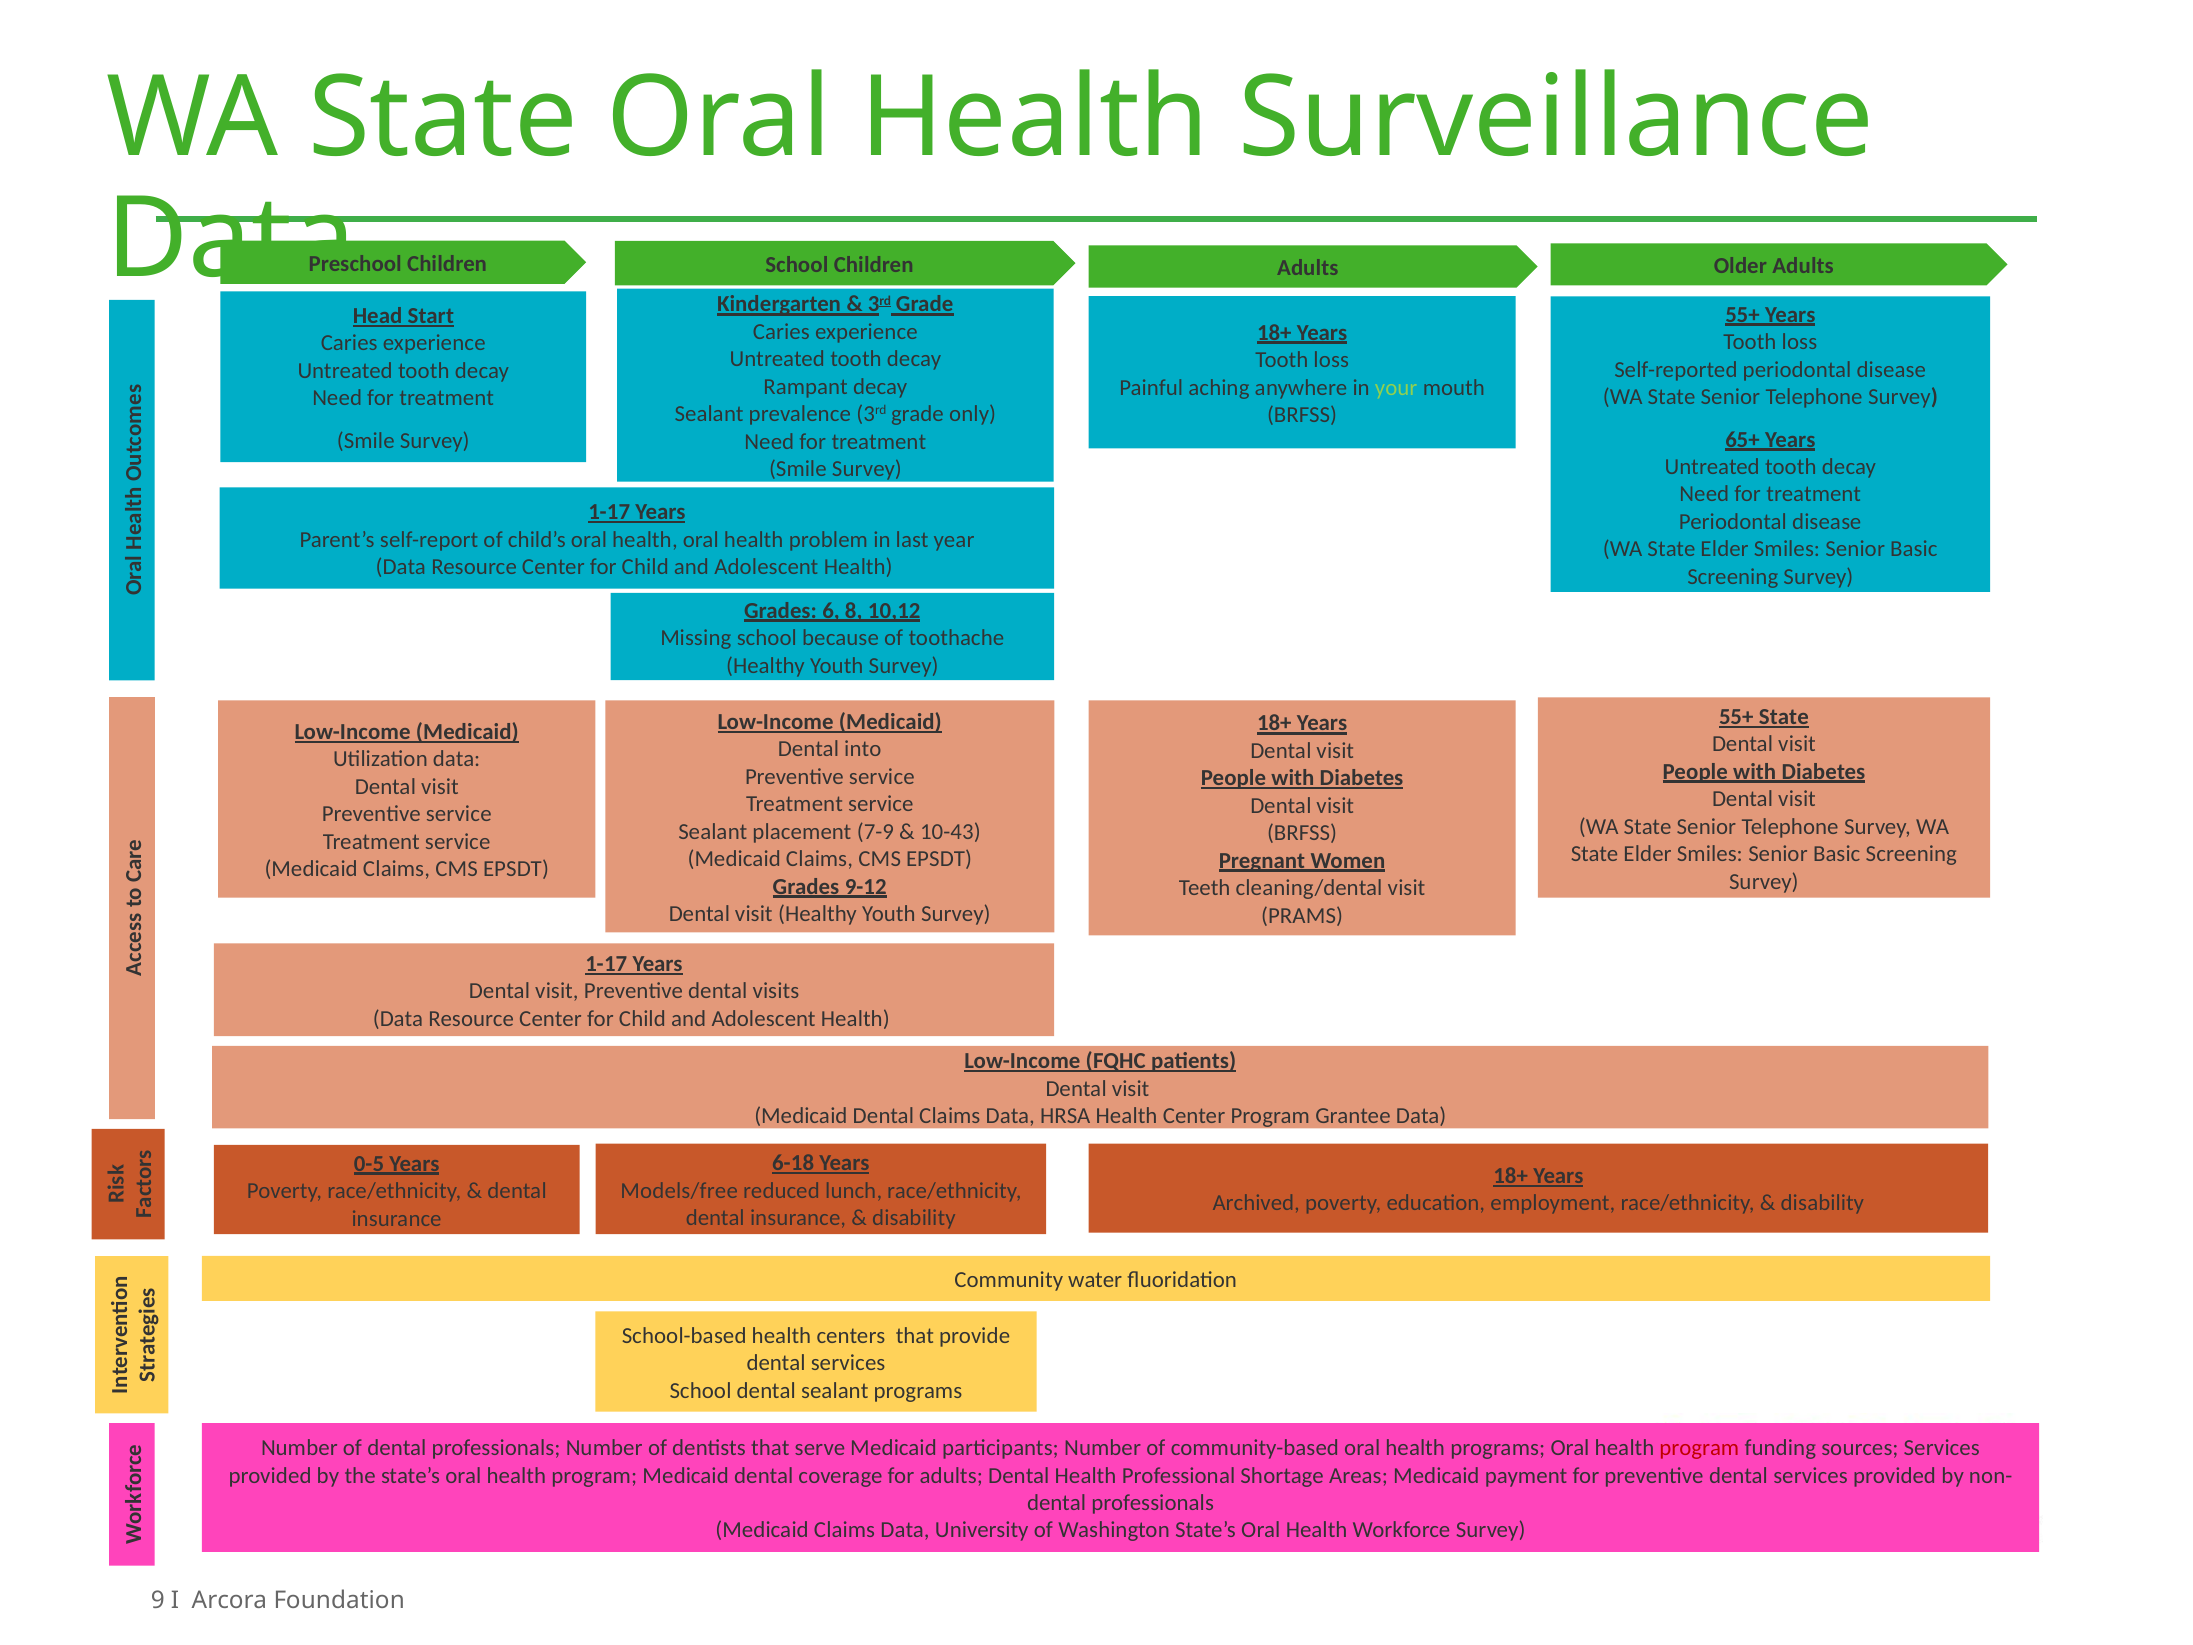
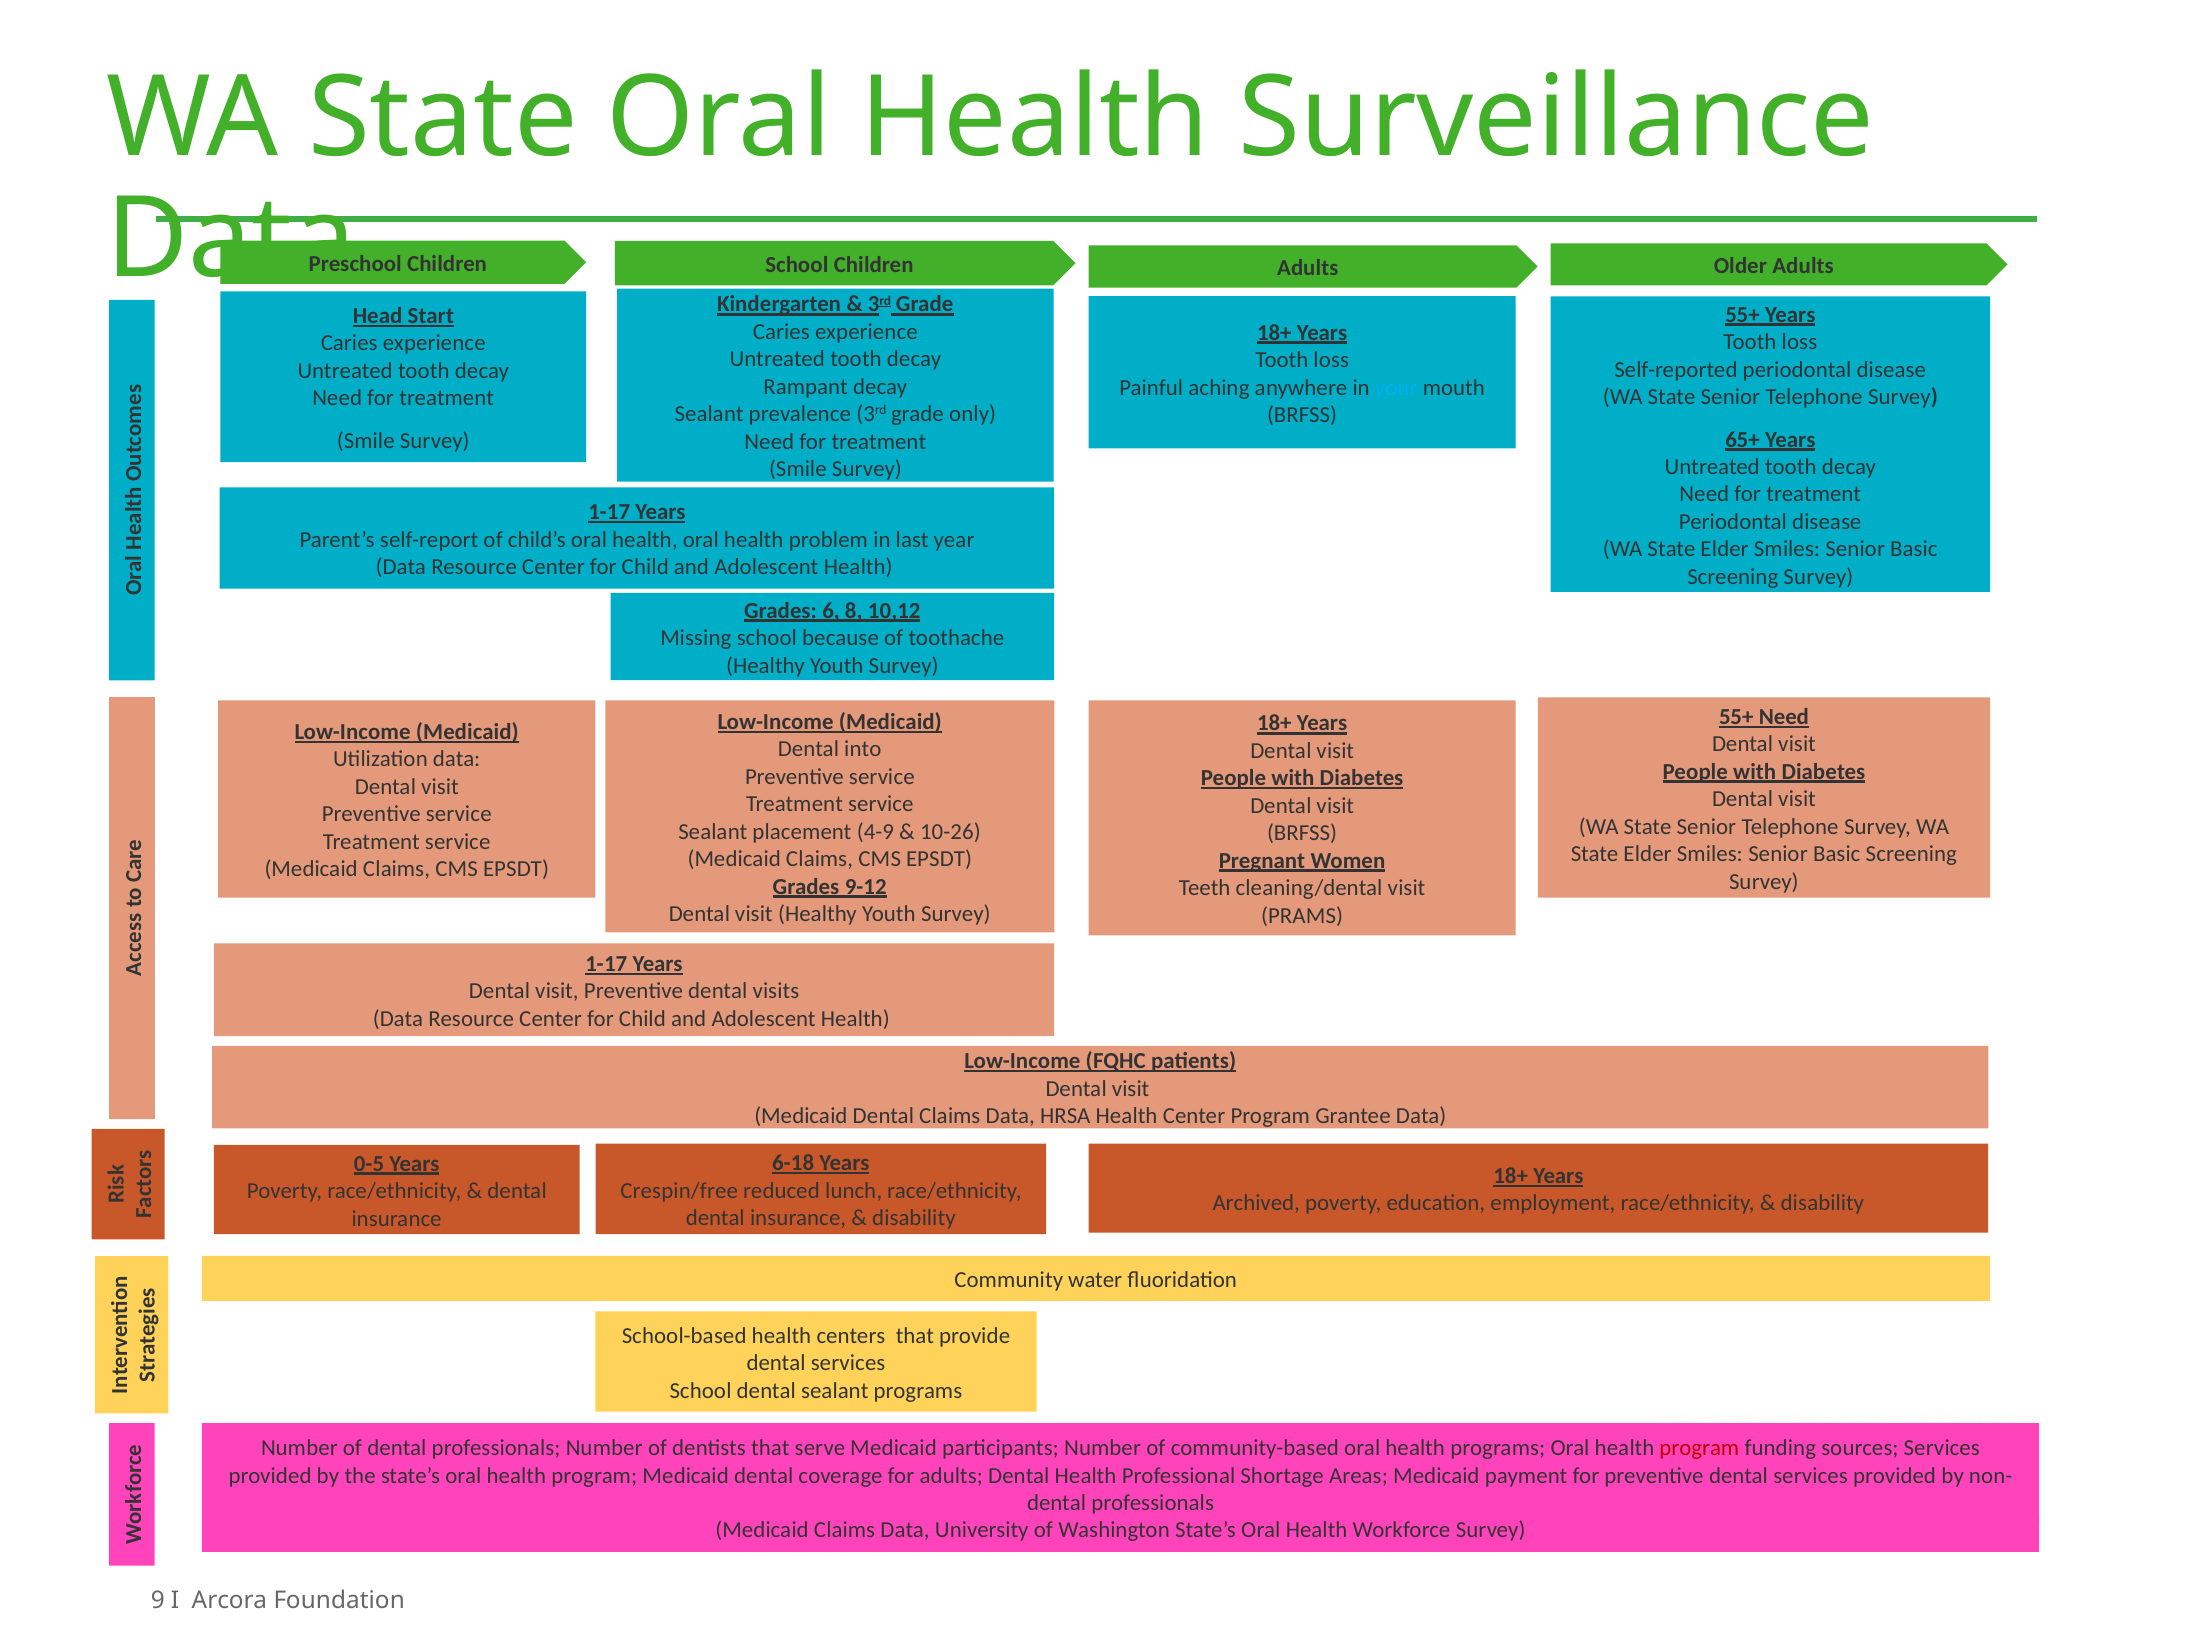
your colour: light green -> light blue
55+ State: State -> Need
7-9: 7-9 -> 4-9
10-43: 10-43 -> 10-26
Models/free: Models/free -> Crespin/free
